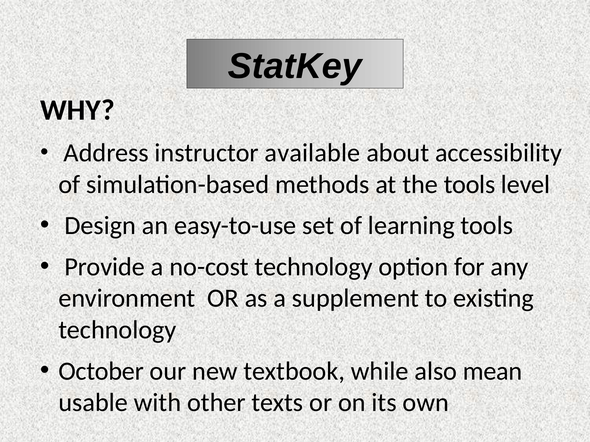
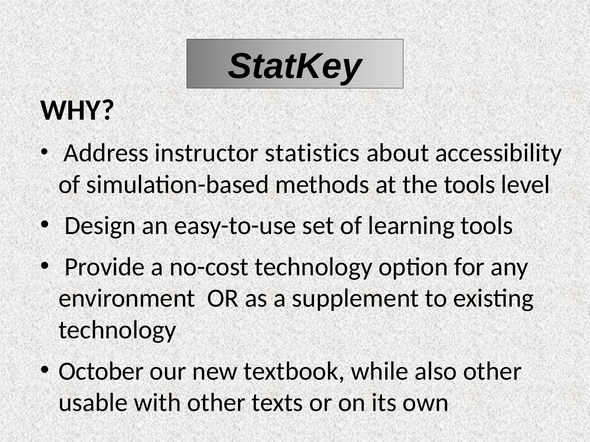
available: available -> statistics
also mean: mean -> other
